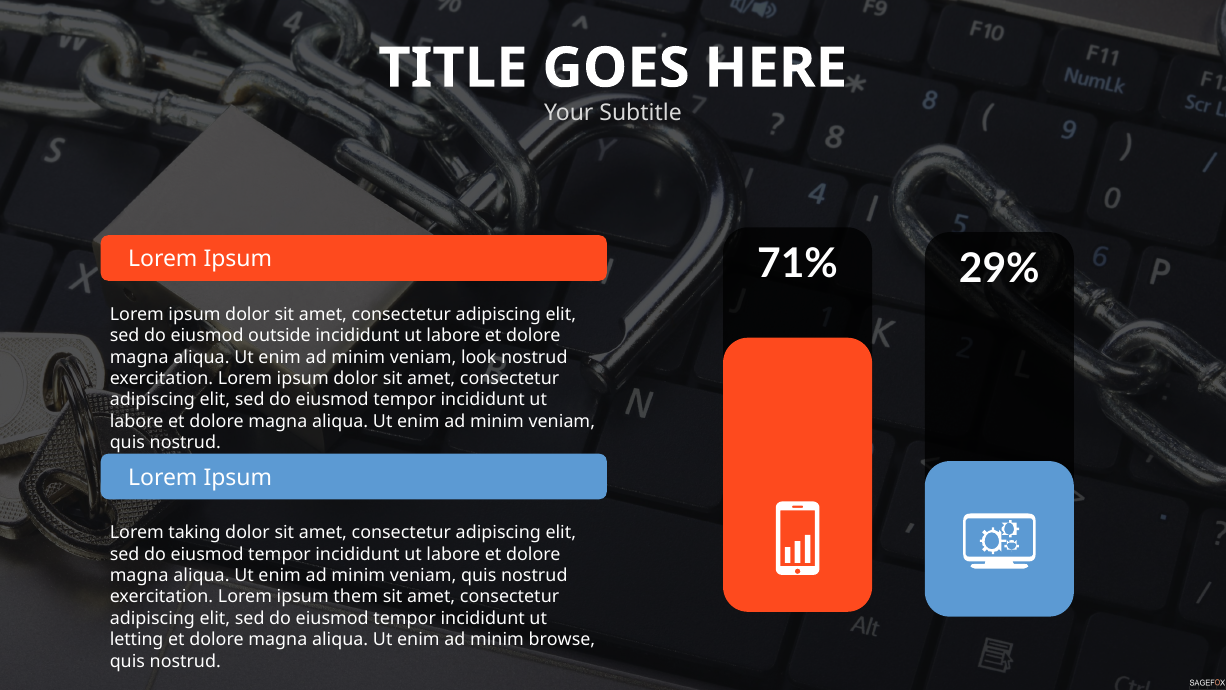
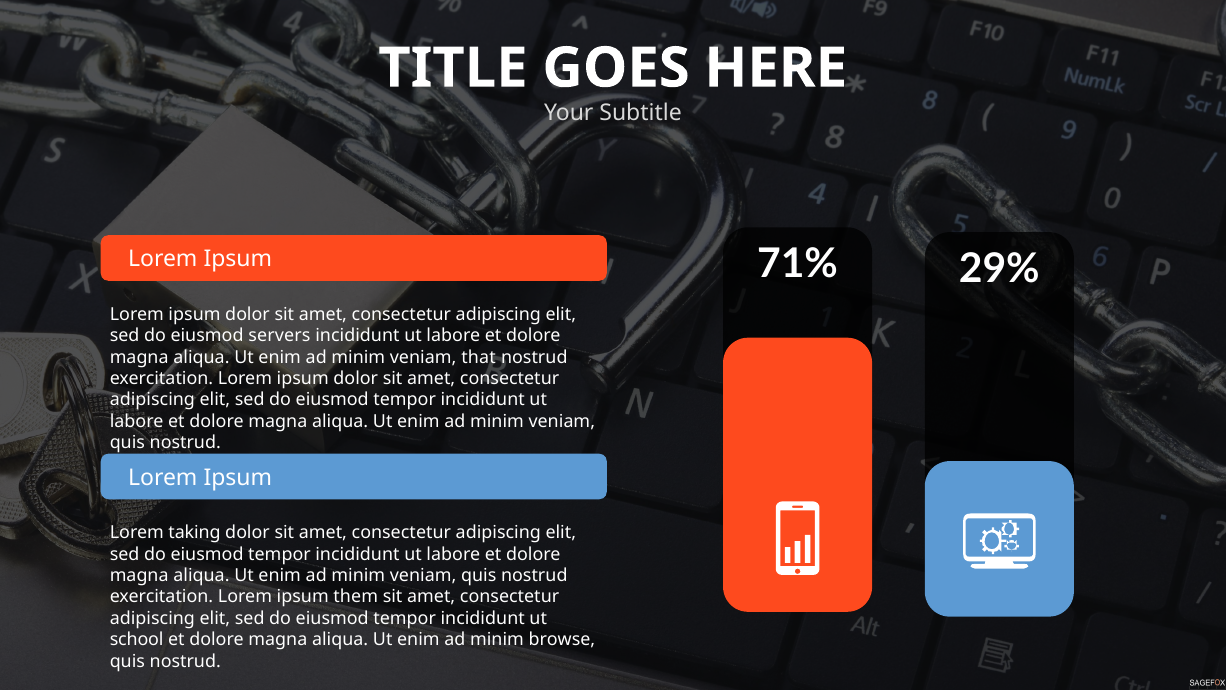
outside: outside -> servers
look: look -> that
letting: letting -> school
